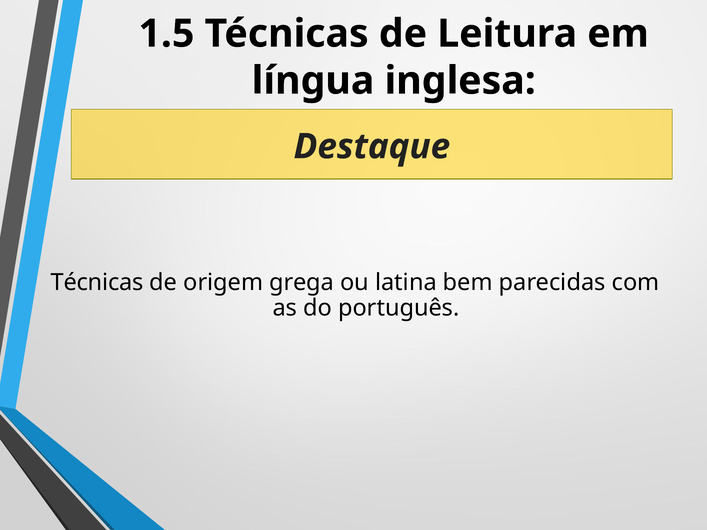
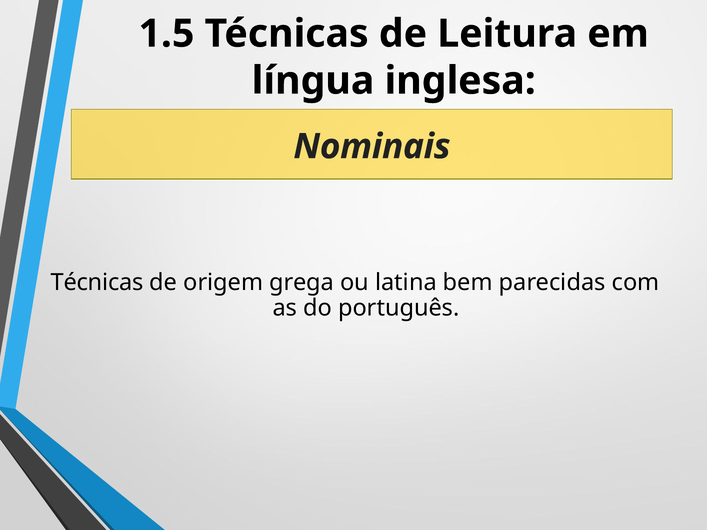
Destaque: Destaque -> Nominais
